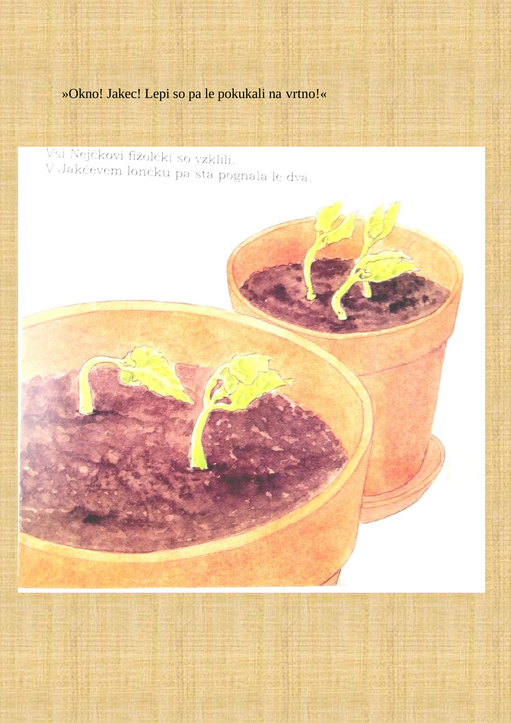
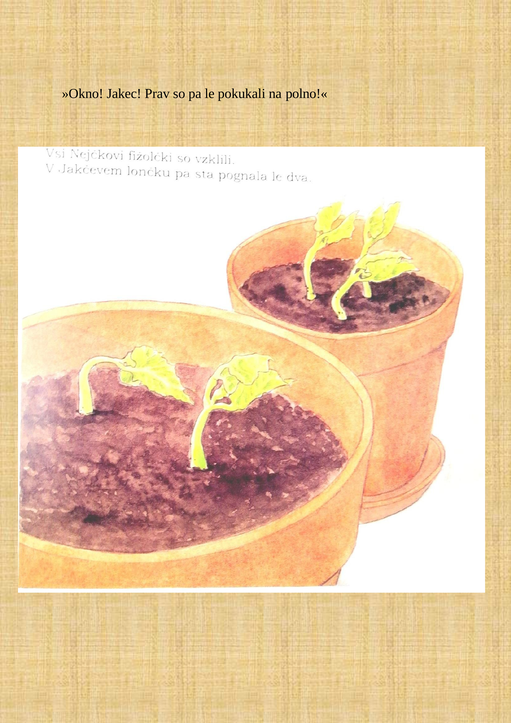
Lepi: Lepi -> Prav
vrtno!«: vrtno!« -> polno!«
